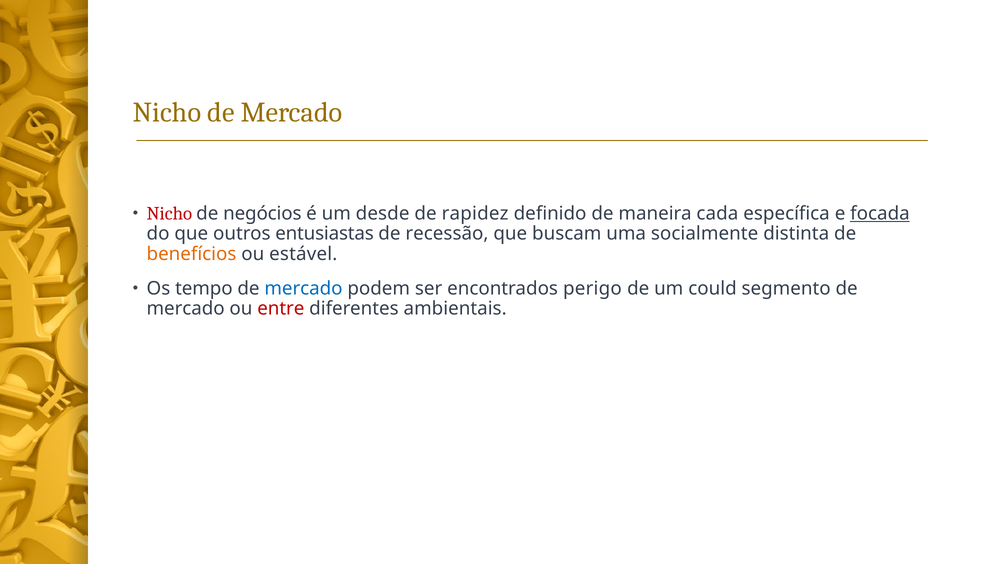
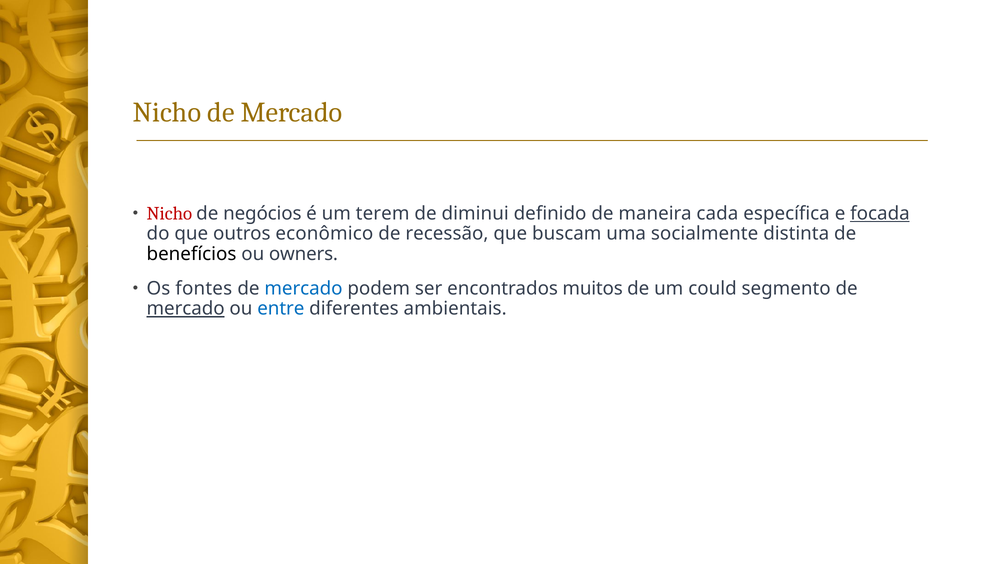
desde: desde -> terem
rapidez: rapidez -> diminui
entusiastas: entusiastas -> econômico
benefícios colour: orange -> black
estável: estável -> owners
tempo: tempo -> fontes
perigo: perigo -> muitos
mercado at (186, 309) underline: none -> present
entre colour: red -> blue
